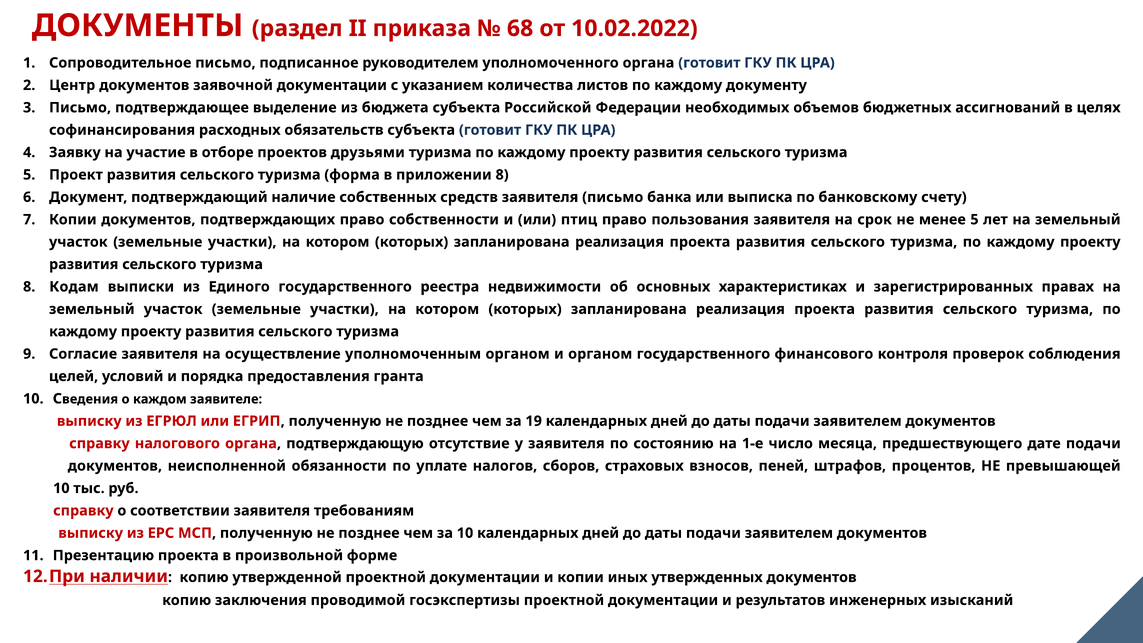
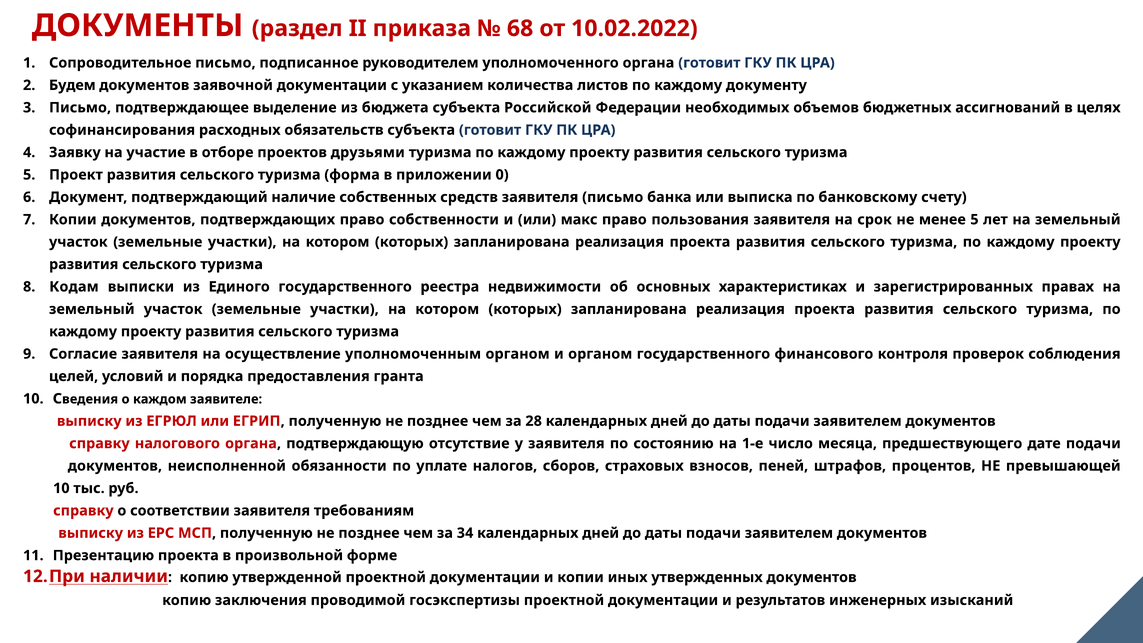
Центр: Центр -> Будем
приложении 8: 8 -> 0
птиц: птиц -> макс
19: 19 -> 28
за 10: 10 -> 34
